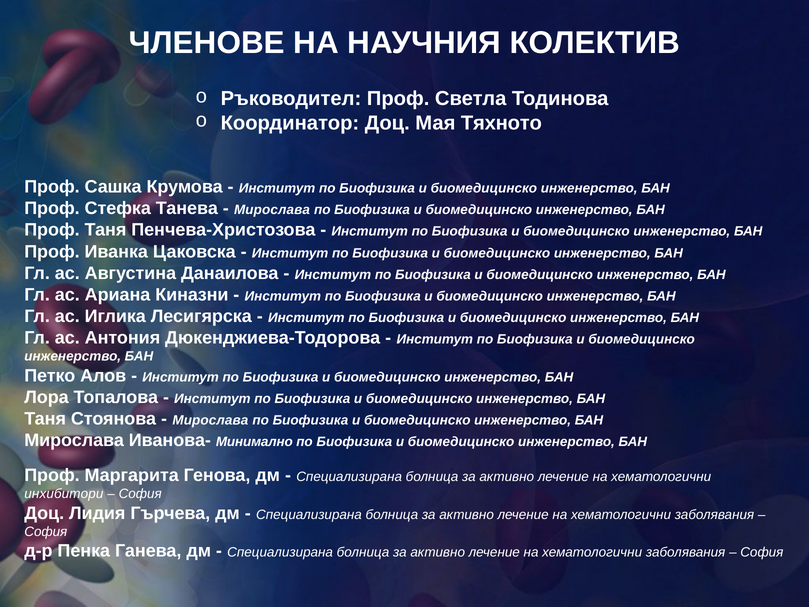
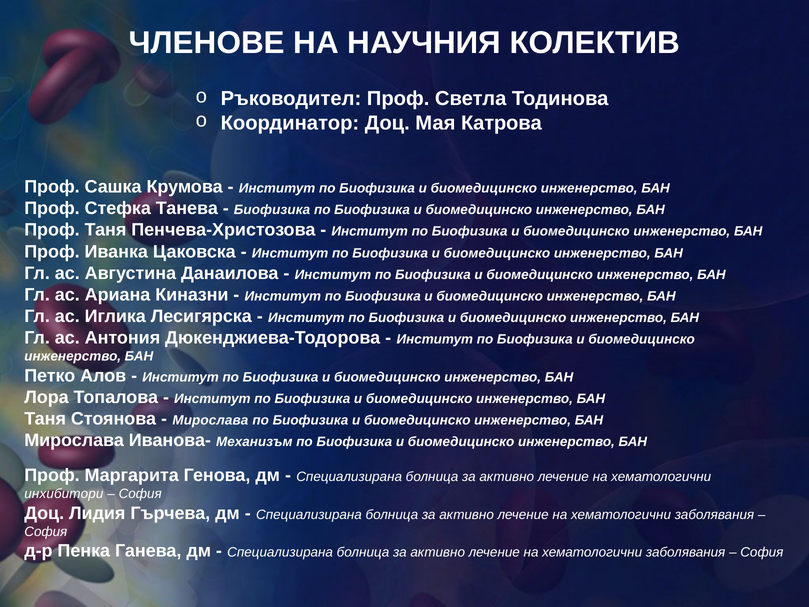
Тяхното: Тяхното -> Катрова
Мирослава at (272, 210): Мирослава -> Биофизика
Минимално: Минимално -> Механизъм
